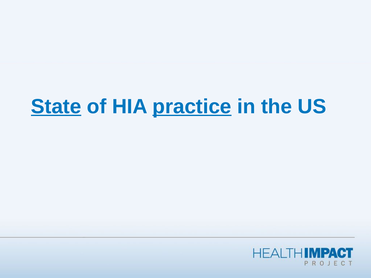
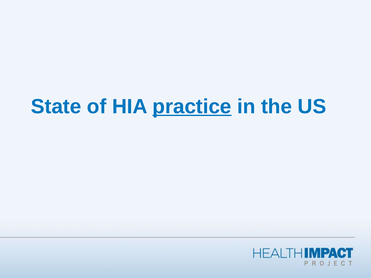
State underline: present -> none
